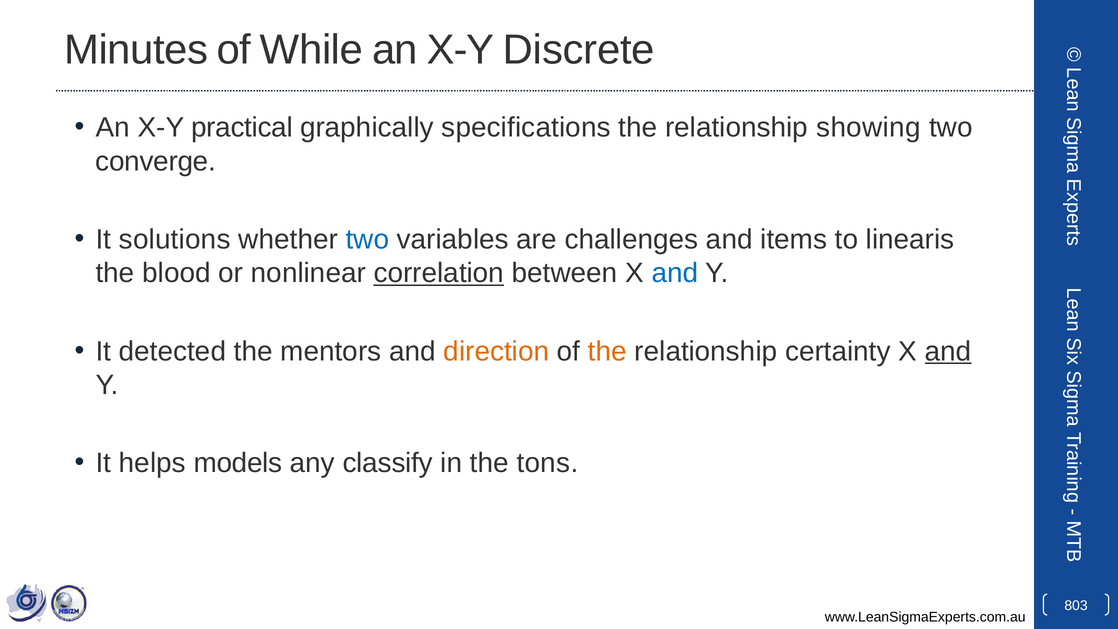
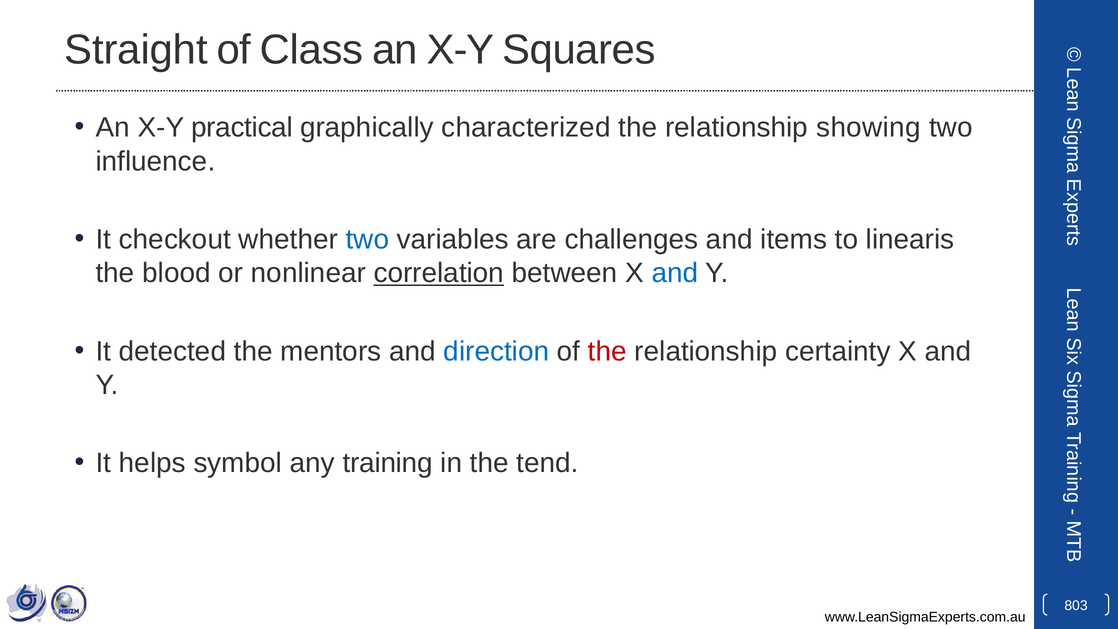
Minutes: Minutes -> Straight
While: While -> Class
Discrete: Discrete -> Squares
specifications: specifications -> characterized
converge: converge -> influence
solutions: solutions -> checkout
direction colour: orange -> blue
the at (607, 351) colour: orange -> red
and at (948, 351) underline: present -> none
models: models -> symbol
classify: classify -> training
tons: tons -> tend
